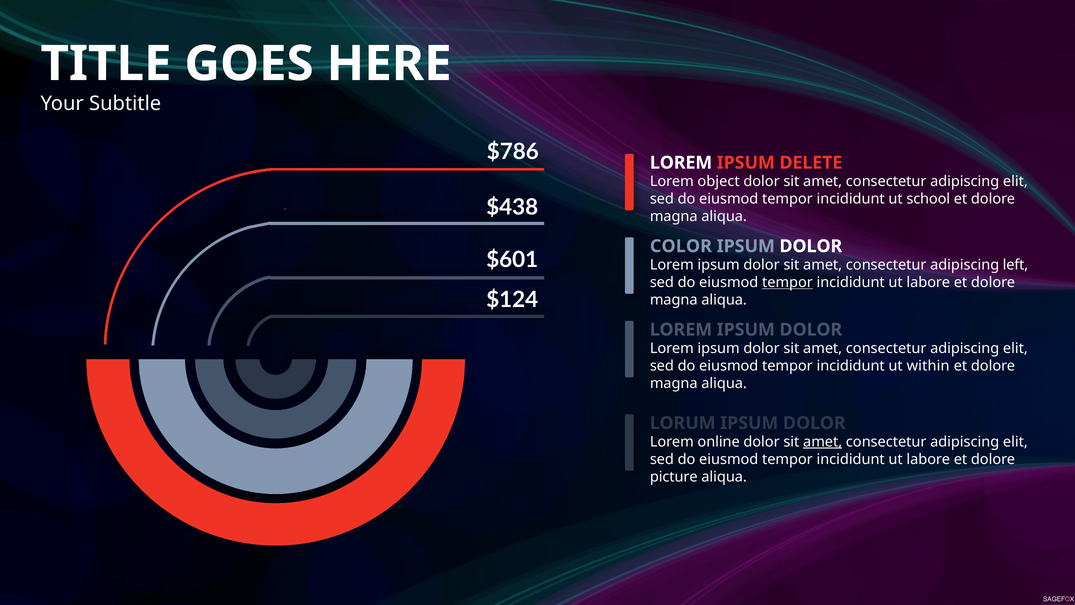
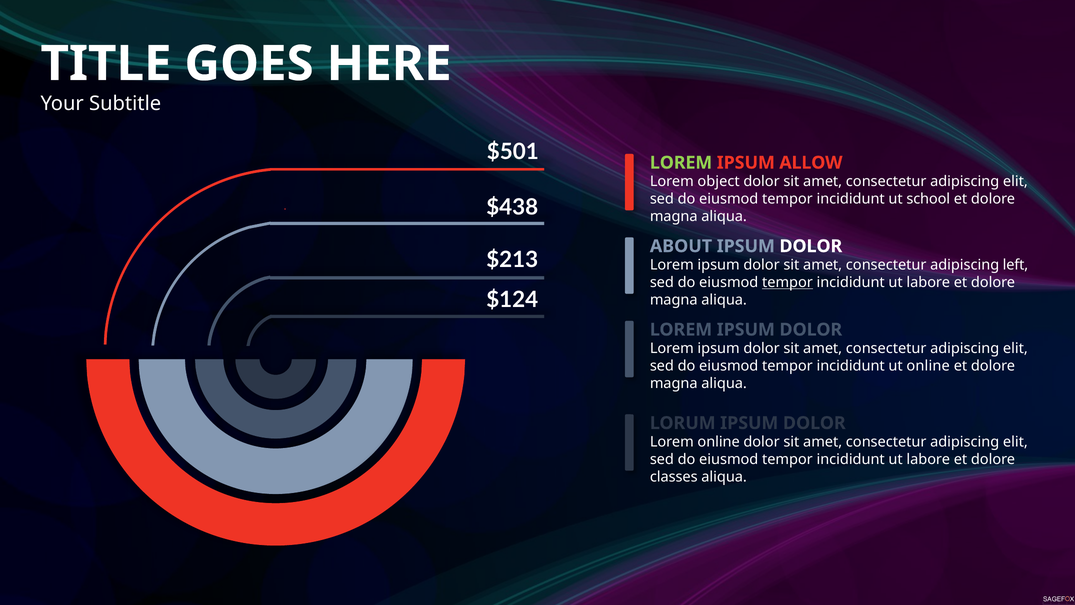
$786: $786 -> $501
LOREM at (681, 163) colour: white -> light green
DELETE: DELETE -> ALLOW
COLOR: COLOR -> ABOUT
$601: $601 -> $213
ut within: within -> online
amet at (823, 442) underline: present -> none
picture: picture -> classes
